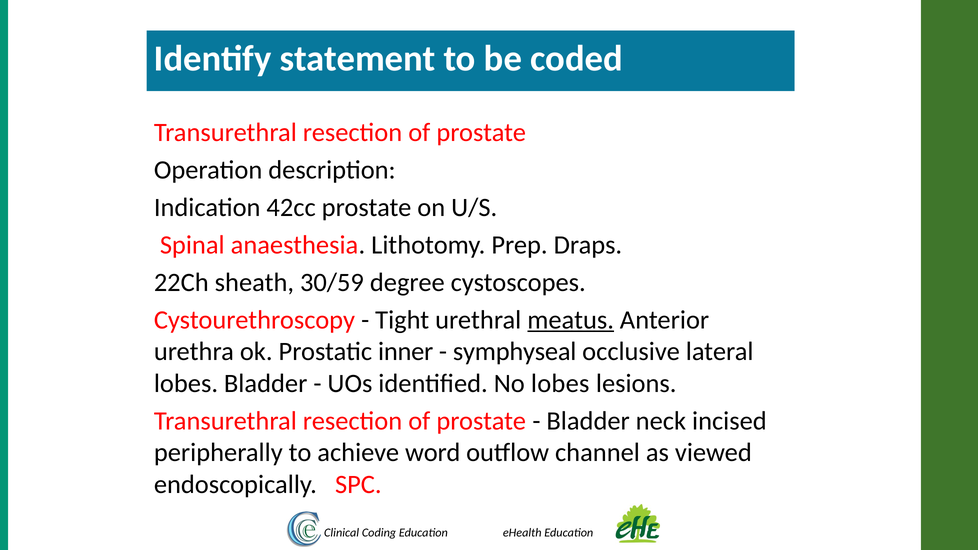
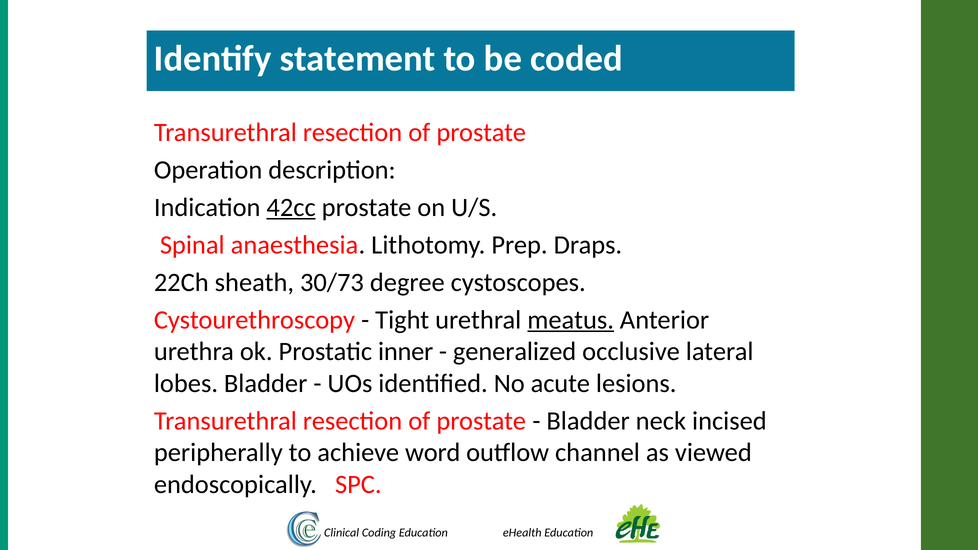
42cc underline: none -> present
30/59: 30/59 -> 30/73
symphyseal: symphyseal -> generalized
No lobes: lobes -> acute
